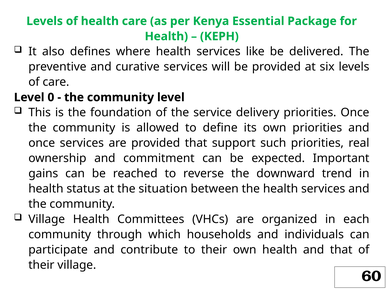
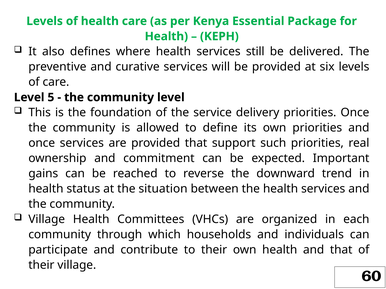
like: like -> still
0: 0 -> 5
